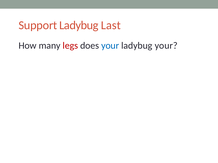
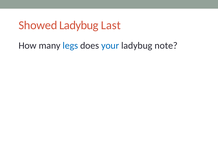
Support: Support -> Showed
legs colour: red -> blue
ladybug your: your -> note
